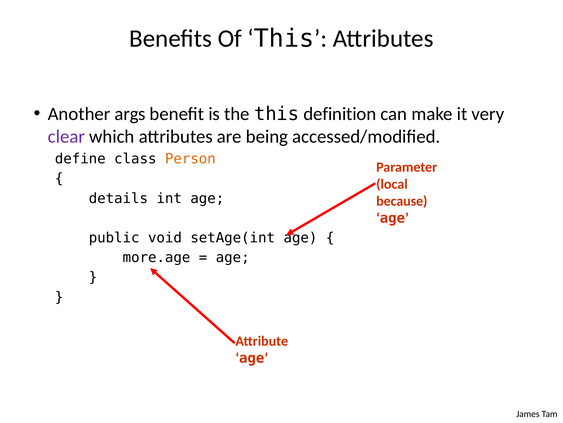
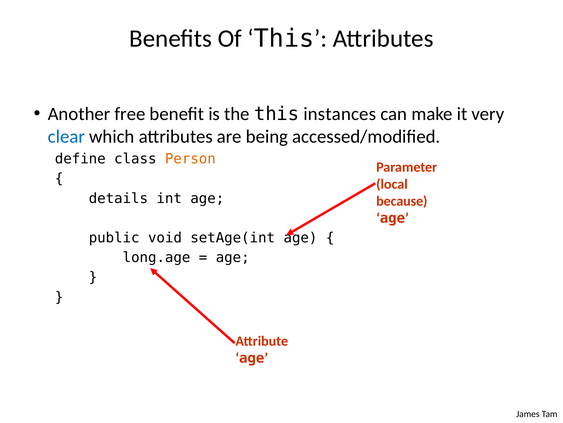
args: args -> free
definition: definition -> instances
clear colour: purple -> blue
more.age: more.age -> long.age
